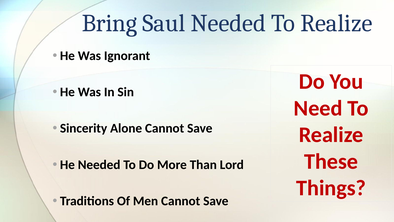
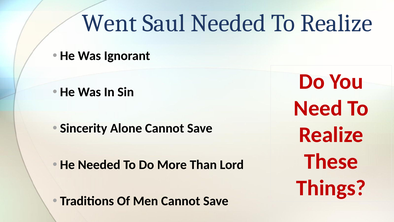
Bring: Bring -> Went
